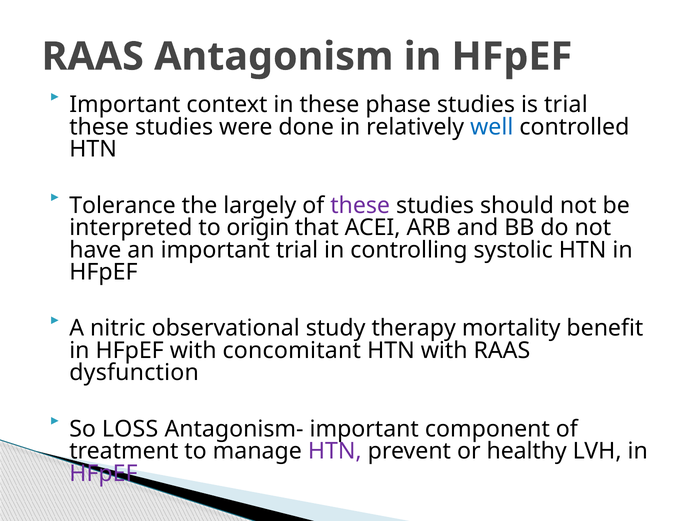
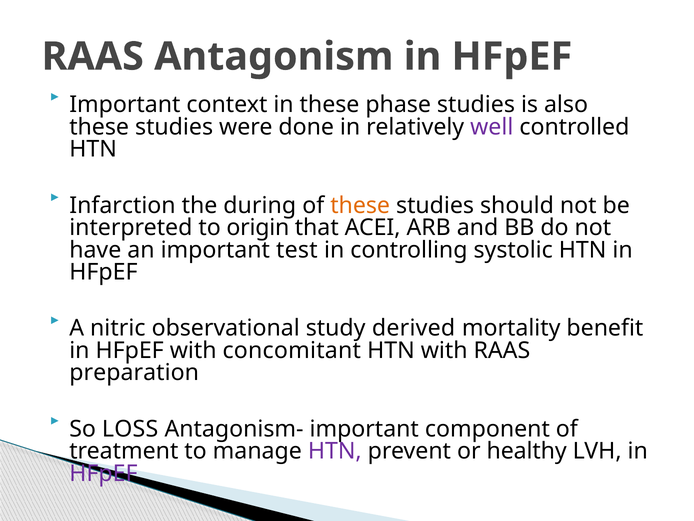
is trial: trial -> also
well colour: blue -> purple
Tolerance: Tolerance -> Infarction
largely: largely -> during
these at (360, 205) colour: purple -> orange
important trial: trial -> test
therapy: therapy -> derived
dysfunction: dysfunction -> preparation
